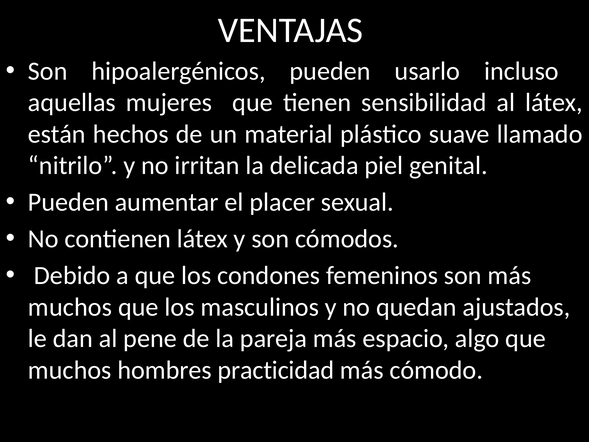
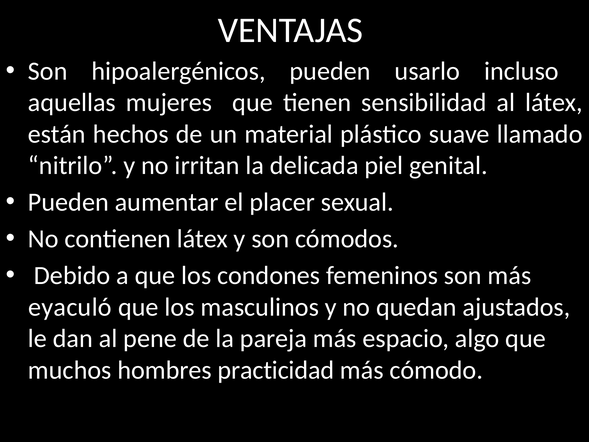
muchos at (70, 307): muchos -> eyaculó
